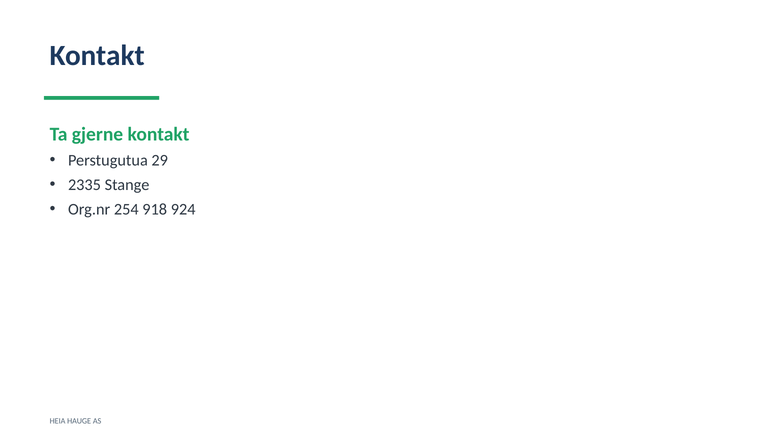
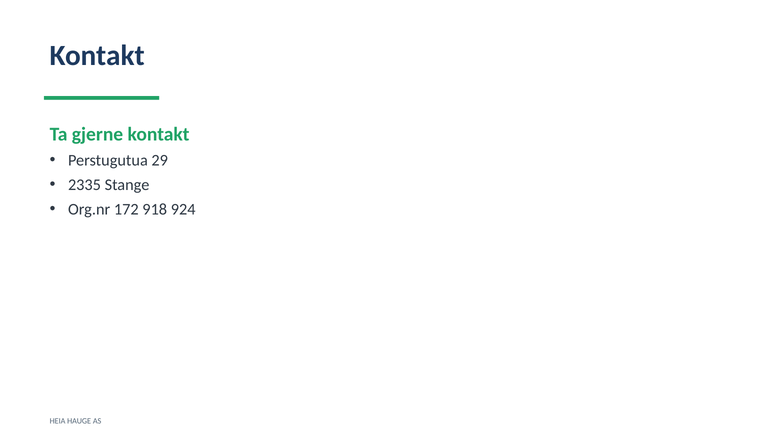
254: 254 -> 172
